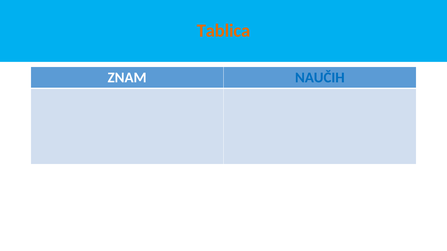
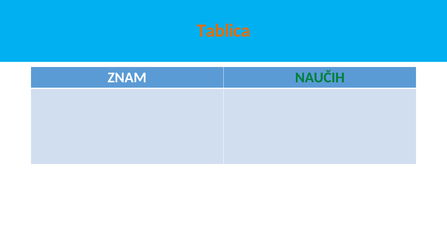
NAUČIH colour: blue -> green
